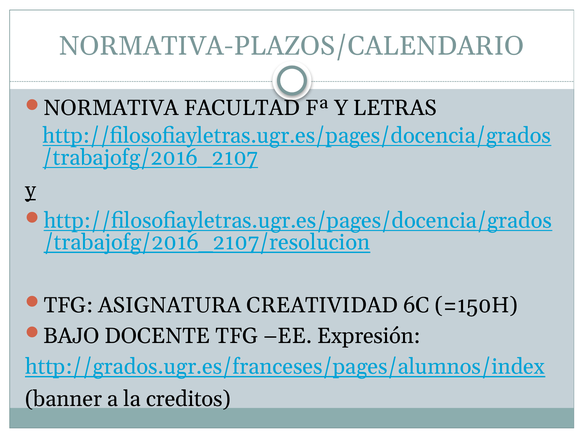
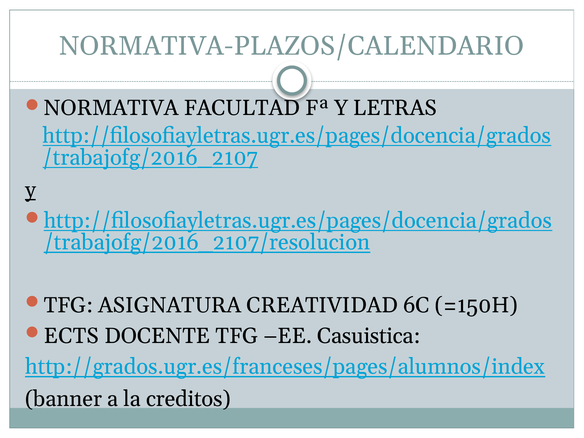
BAJO: BAJO -> ECTS
Expresión: Expresión -> Casuistica
